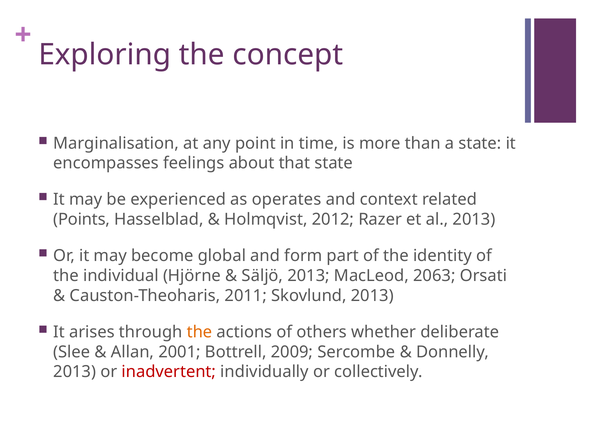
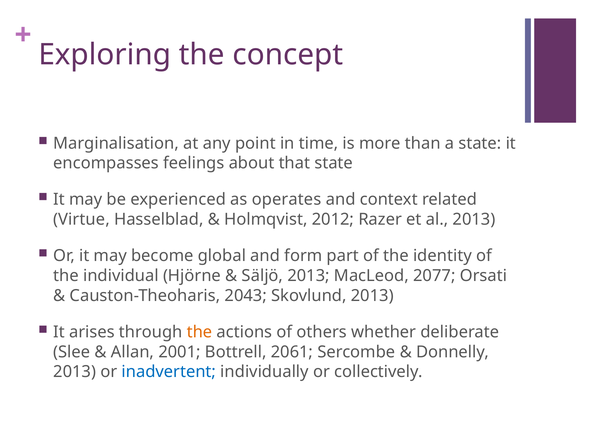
Points: Points -> Virtue
2063: 2063 -> 2077
2011: 2011 -> 2043
2009: 2009 -> 2061
inadvertent colour: red -> blue
